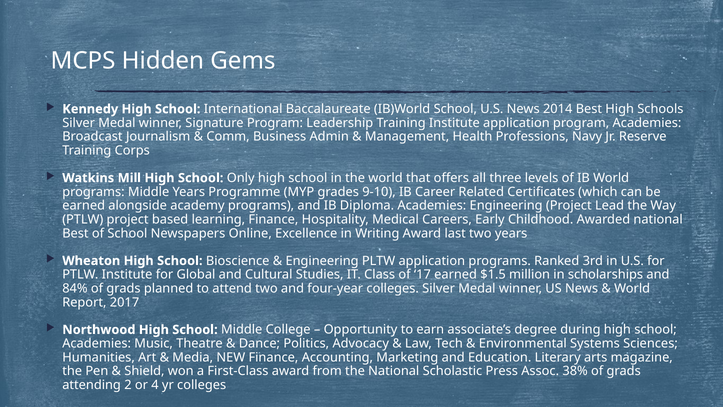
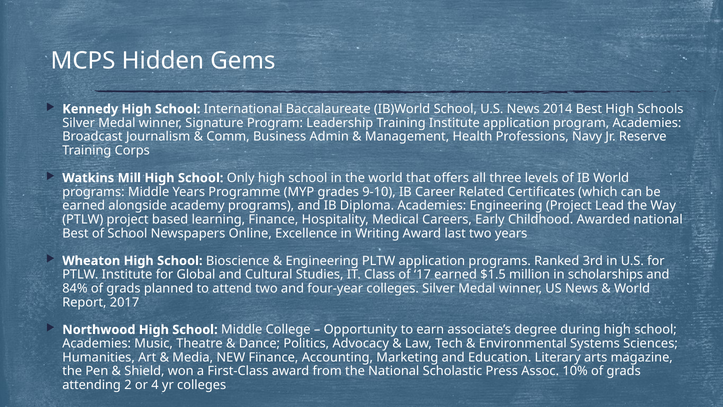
38%: 38% -> 10%
